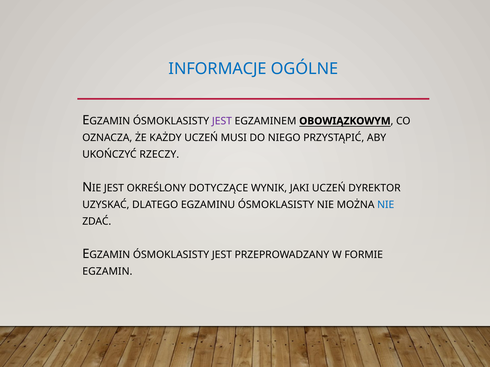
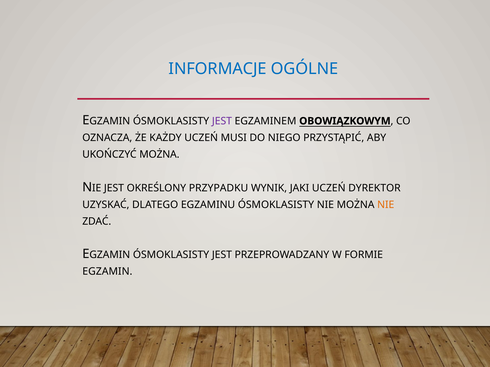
UKOŃCZYĆ RZECZY: RZECZY -> MOŻNA
DOTYCZĄCE: DOTYCZĄCE -> PRZYPADKU
NIE at (386, 205) colour: blue -> orange
